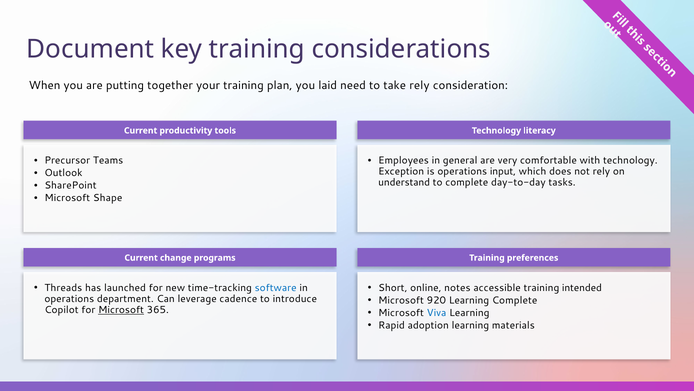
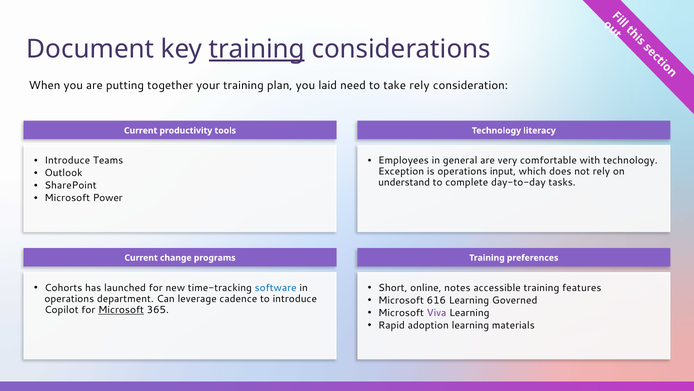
training at (257, 49) underline: none -> present
Precursor at (67, 160): Precursor -> Introduce
Shape: Shape -> Power
Threads: Threads -> Cohorts
intended: intended -> features
920: 920 -> 616
Learning Complete: Complete -> Governed
Viva colour: blue -> purple
